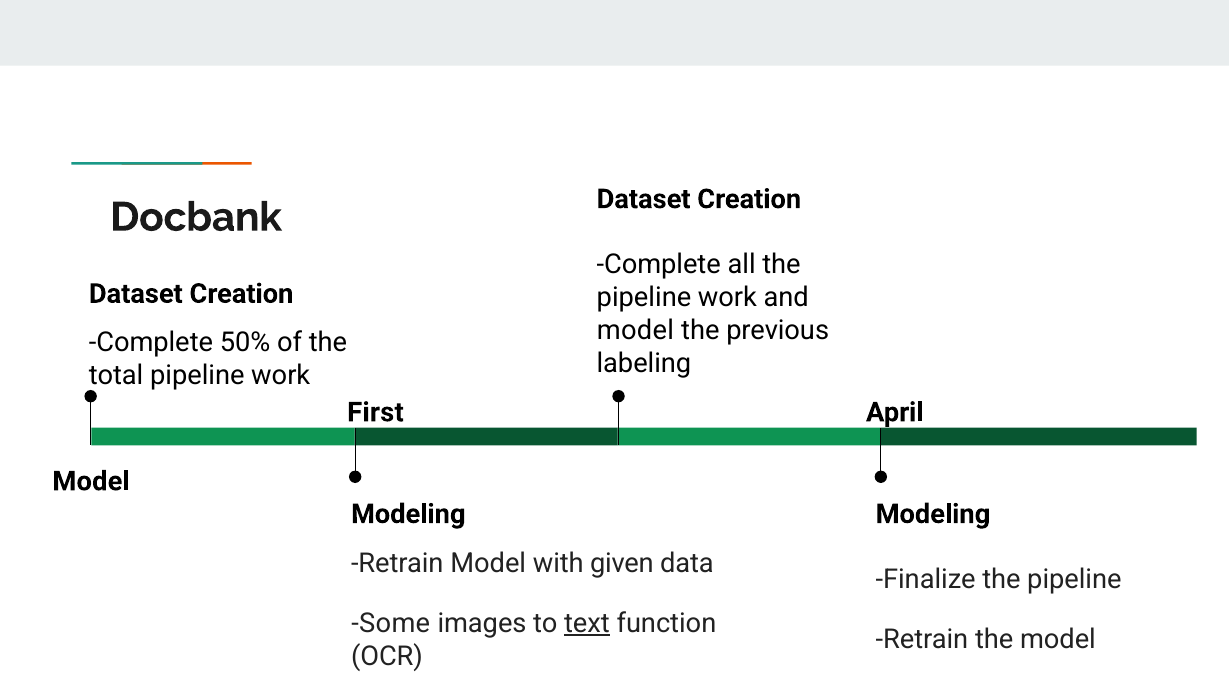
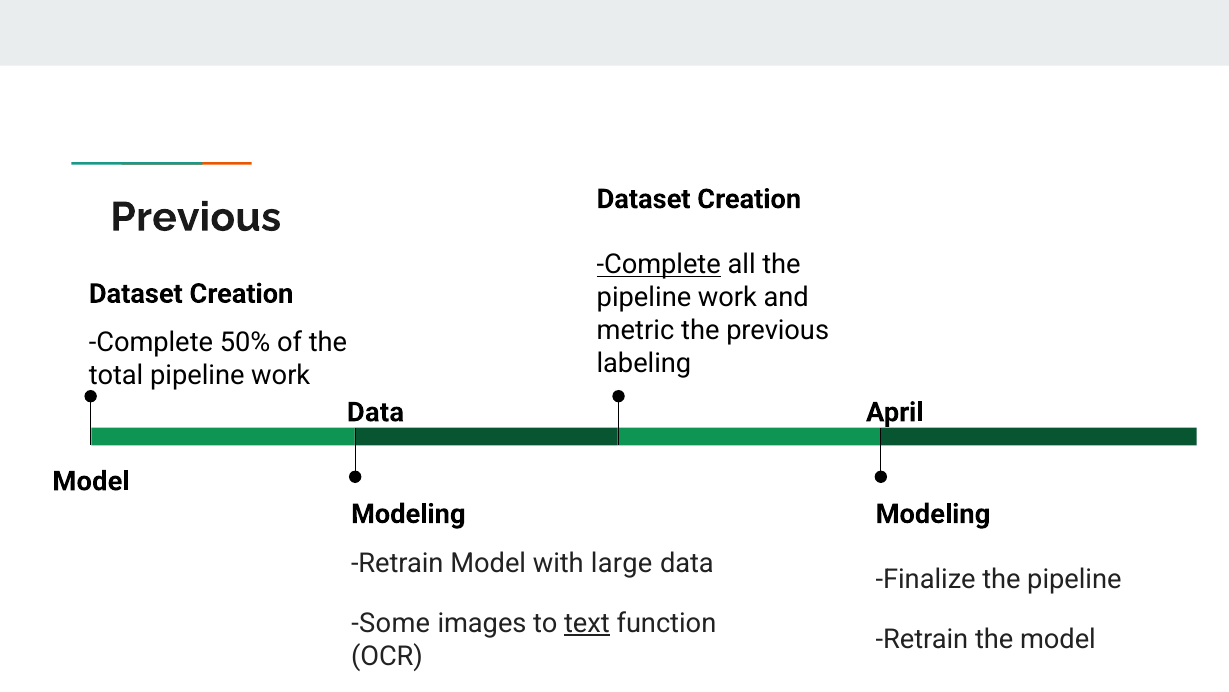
Docbank at (196, 217): Docbank -> Previous
Complete at (659, 264) underline: none -> present
model at (635, 330): model -> metric
First at (375, 412): First -> Data
given: given -> large
